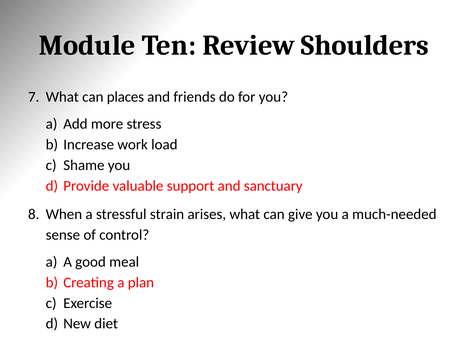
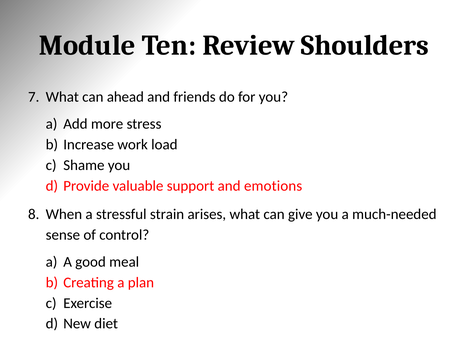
places: places -> ahead
sanctuary: sanctuary -> emotions
